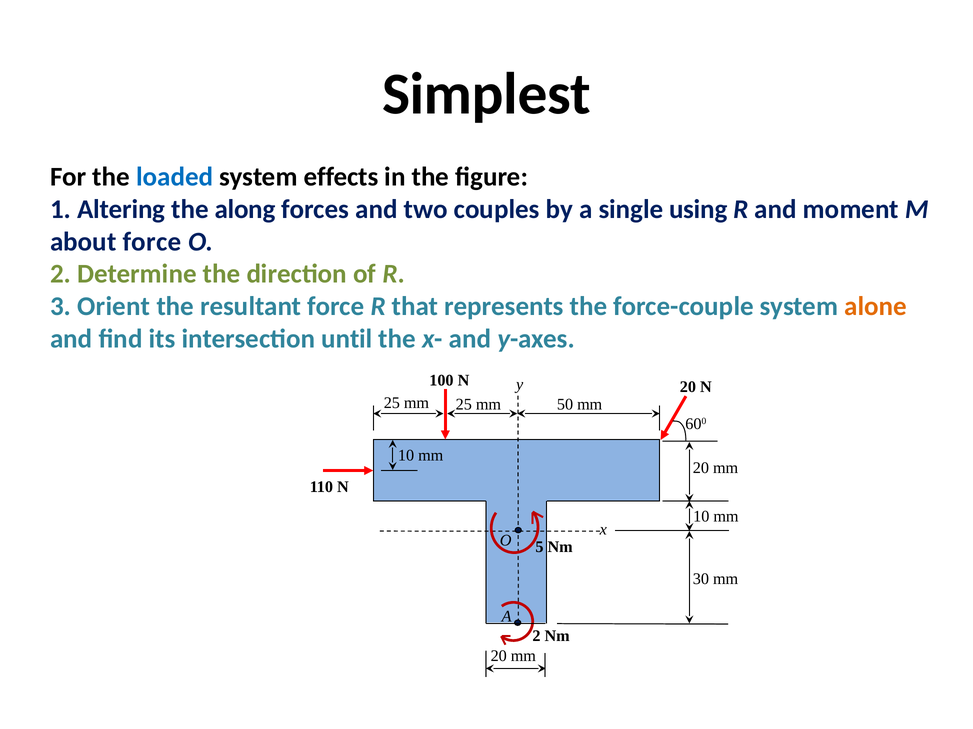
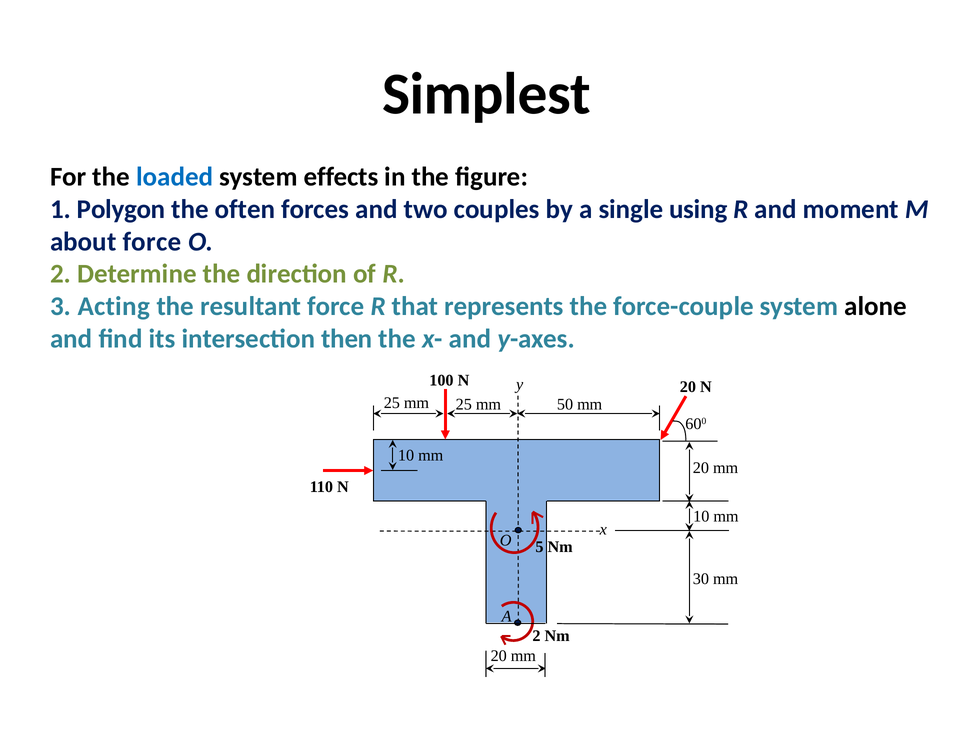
Altering: Altering -> Polygon
along: along -> often
Orient: Orient -> Acting
alone colour: orange -> black
until: until -> then
